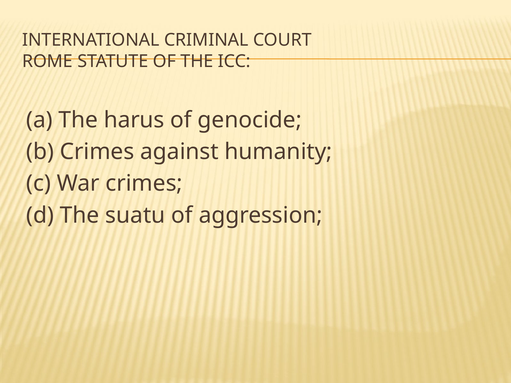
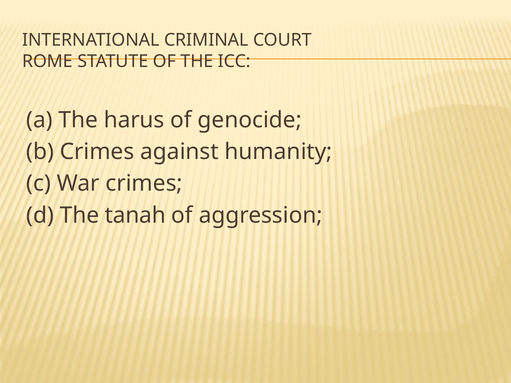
suatu: suatu -> tanah
